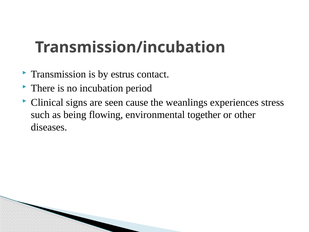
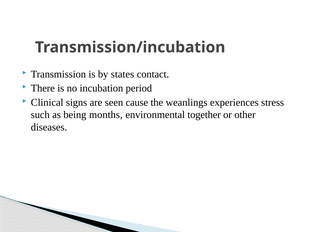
estrus: estrus -> states
flowing: flowing -> months
